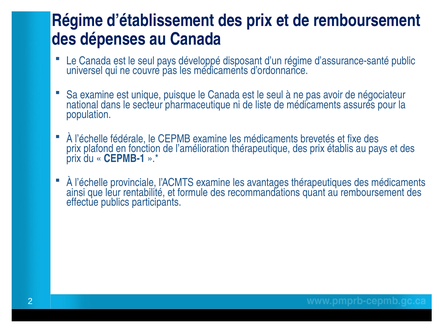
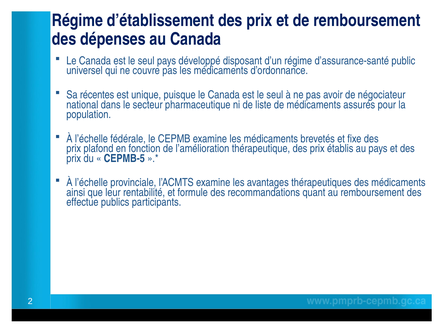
Sa examine: examine -> récentes
CEPMB-1: CEPMB-1 -> CEPMB-5
